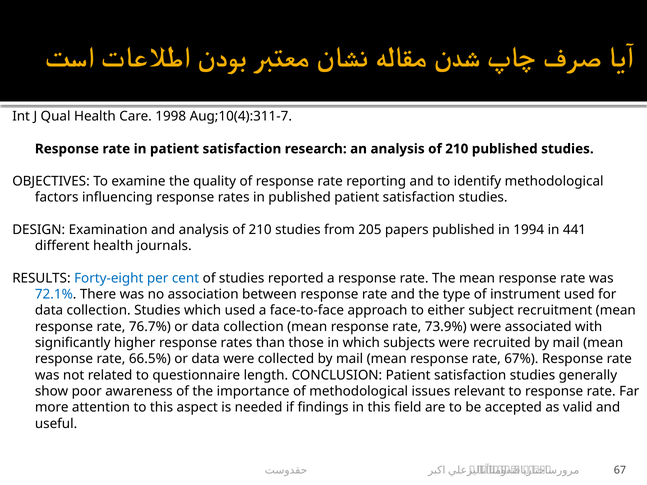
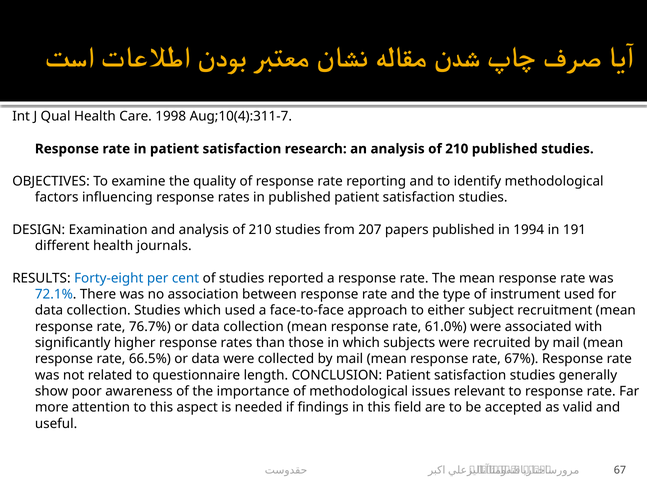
205: 205 -> 207
441: 441 -> 191
73.9%: 73.9% -> 61.0%
